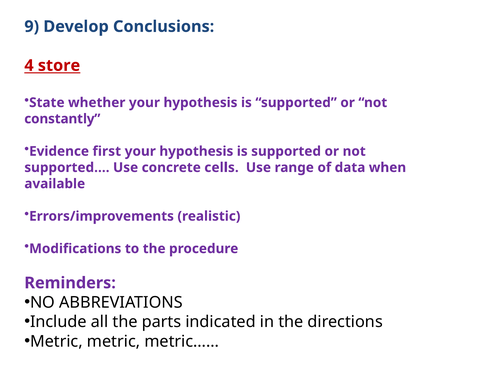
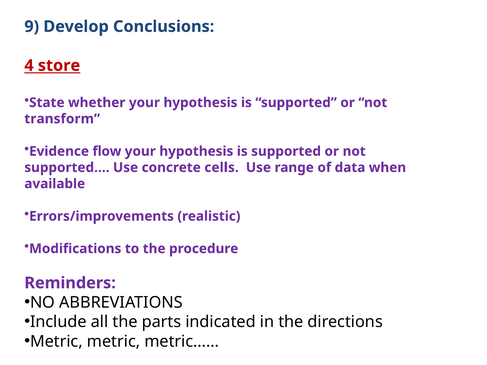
constantly: constantly -> transform
first: first -> flow
